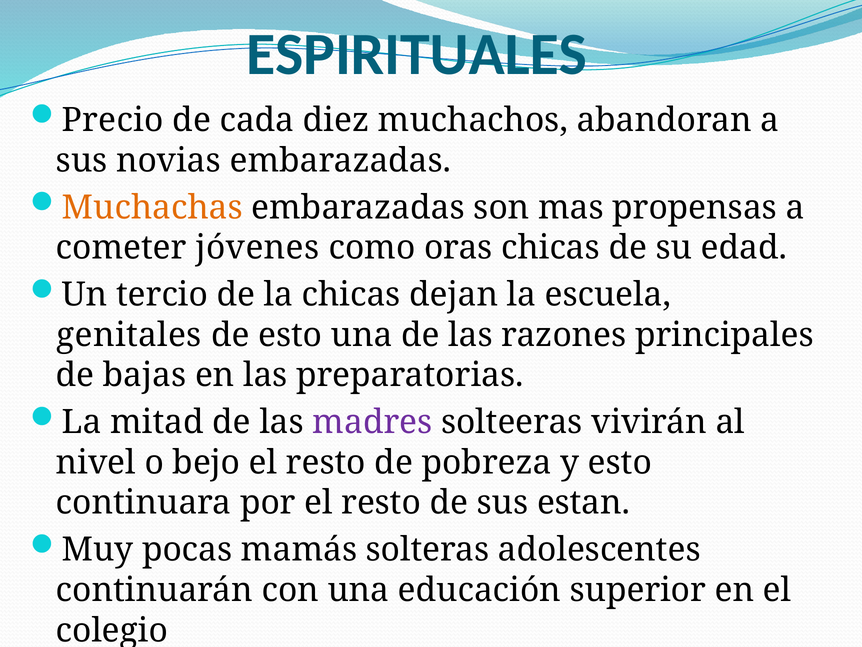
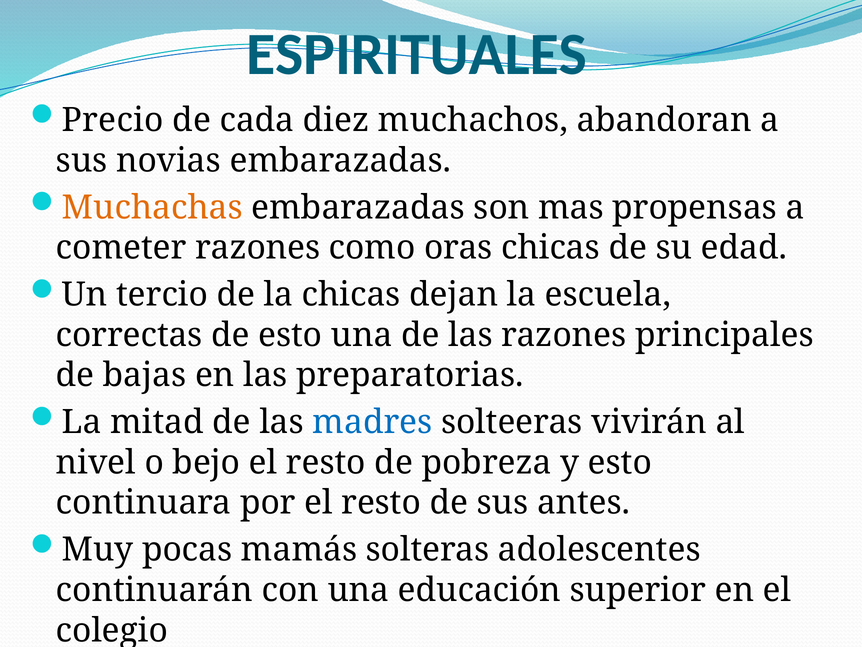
cometer jóvenes: jóvenes -> razones
genitales: genitales -> correctas
madres colour: purple -> blue
estan: estan -> antes
